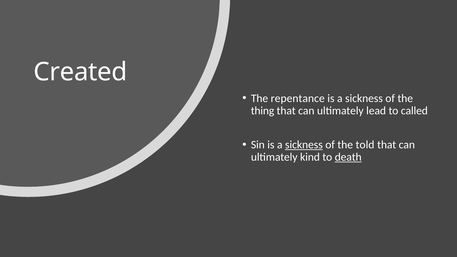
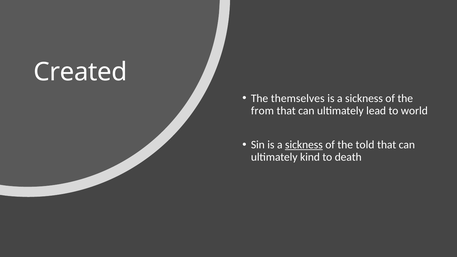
repentance: repentance -> themselves
thing: thing -> from
called: called -> world
death underline: present -> none
